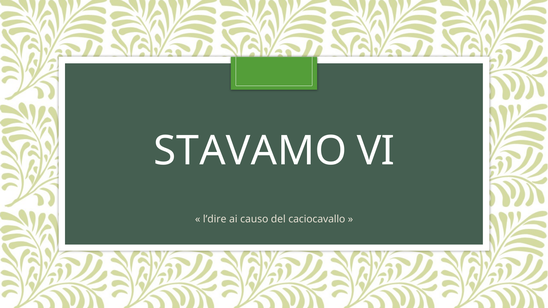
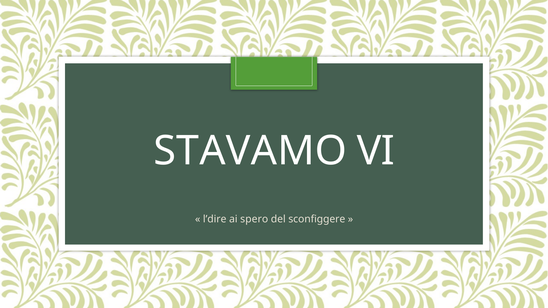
causo: causo -> spero
caciocavallo: caciocavallo -> sconfiggere
